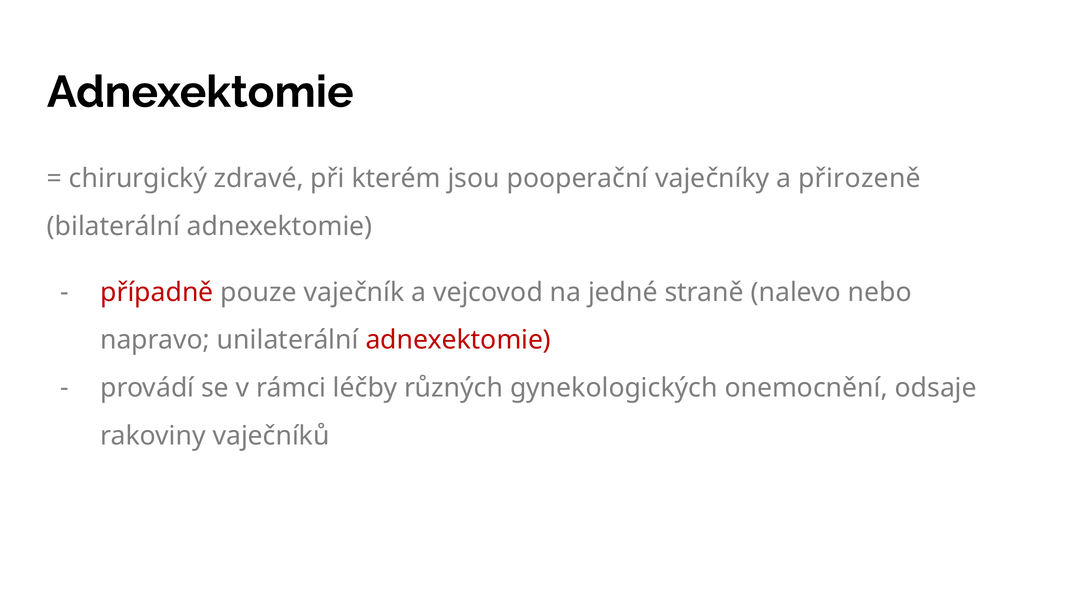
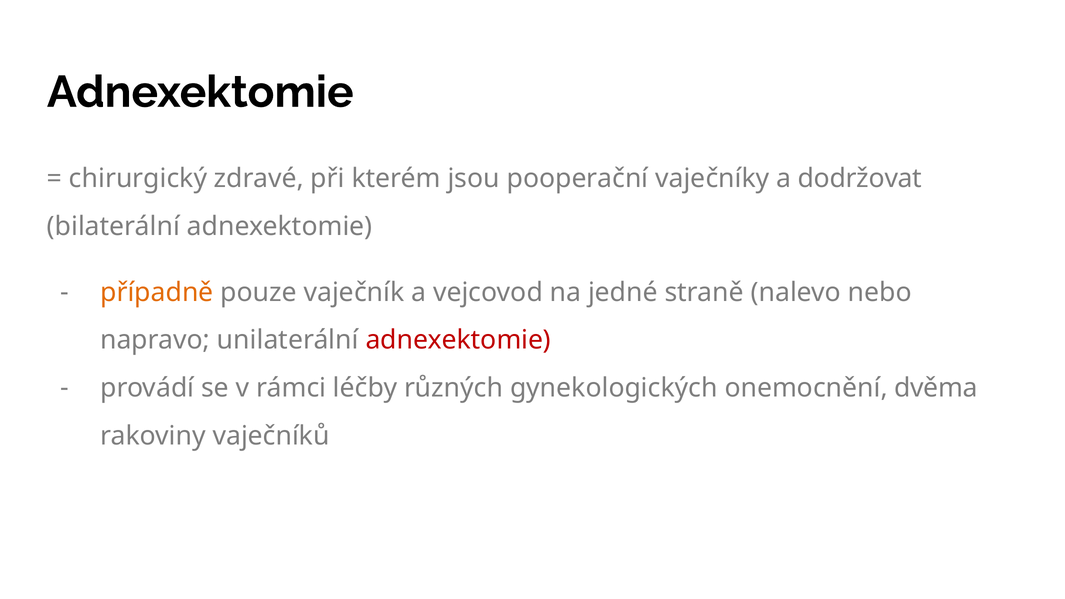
přirozeně: přirozeně -> dodržovat
případně colour: red -> orange
odsaje: odsaje -> dvěma
